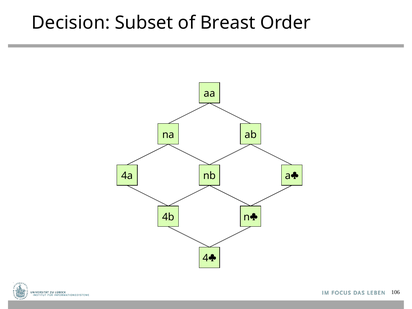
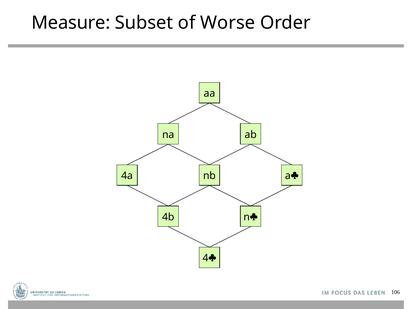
Decision: Decision -> Measure
Breast: Breast -> Worse
